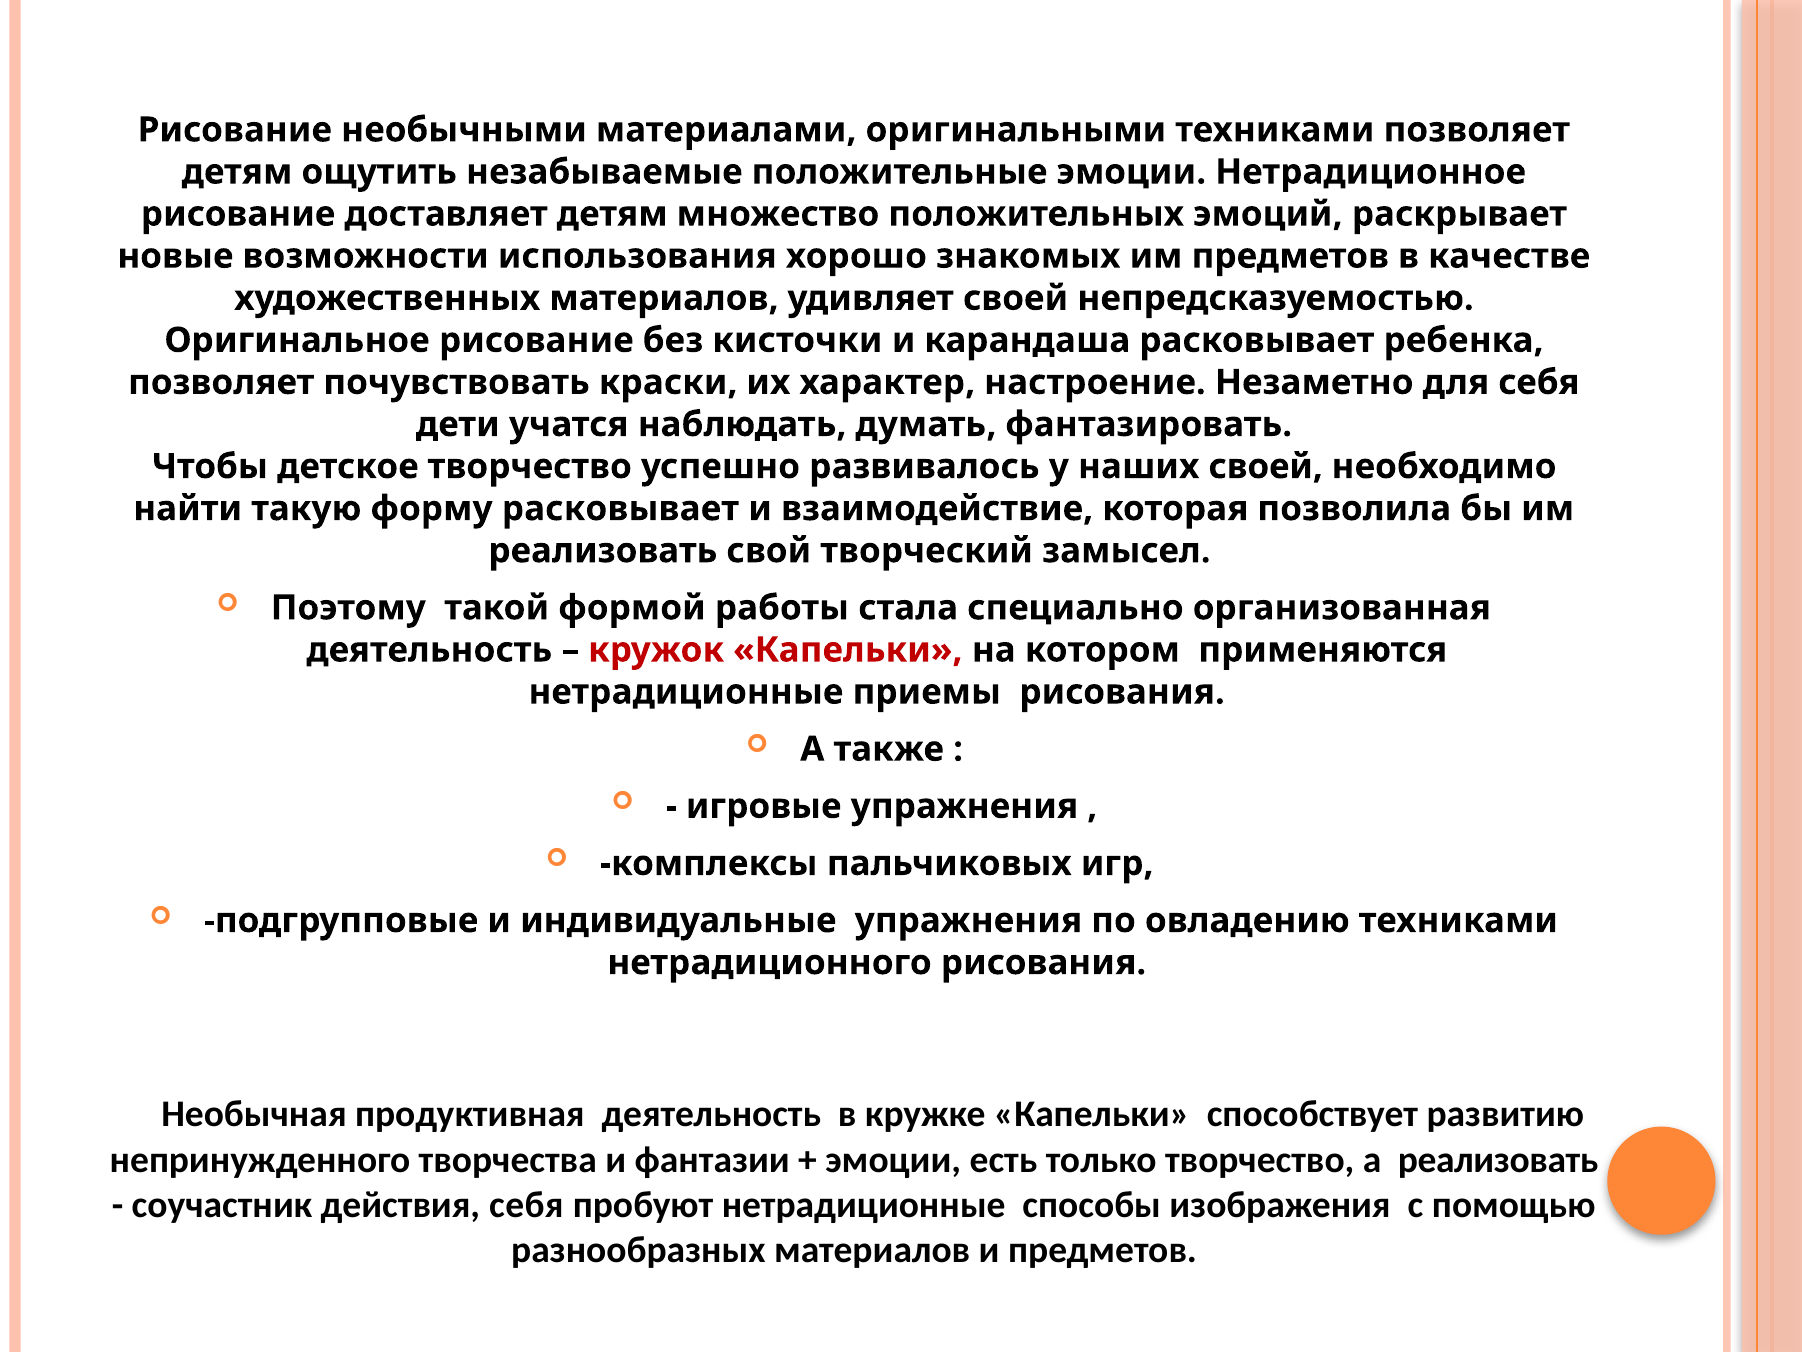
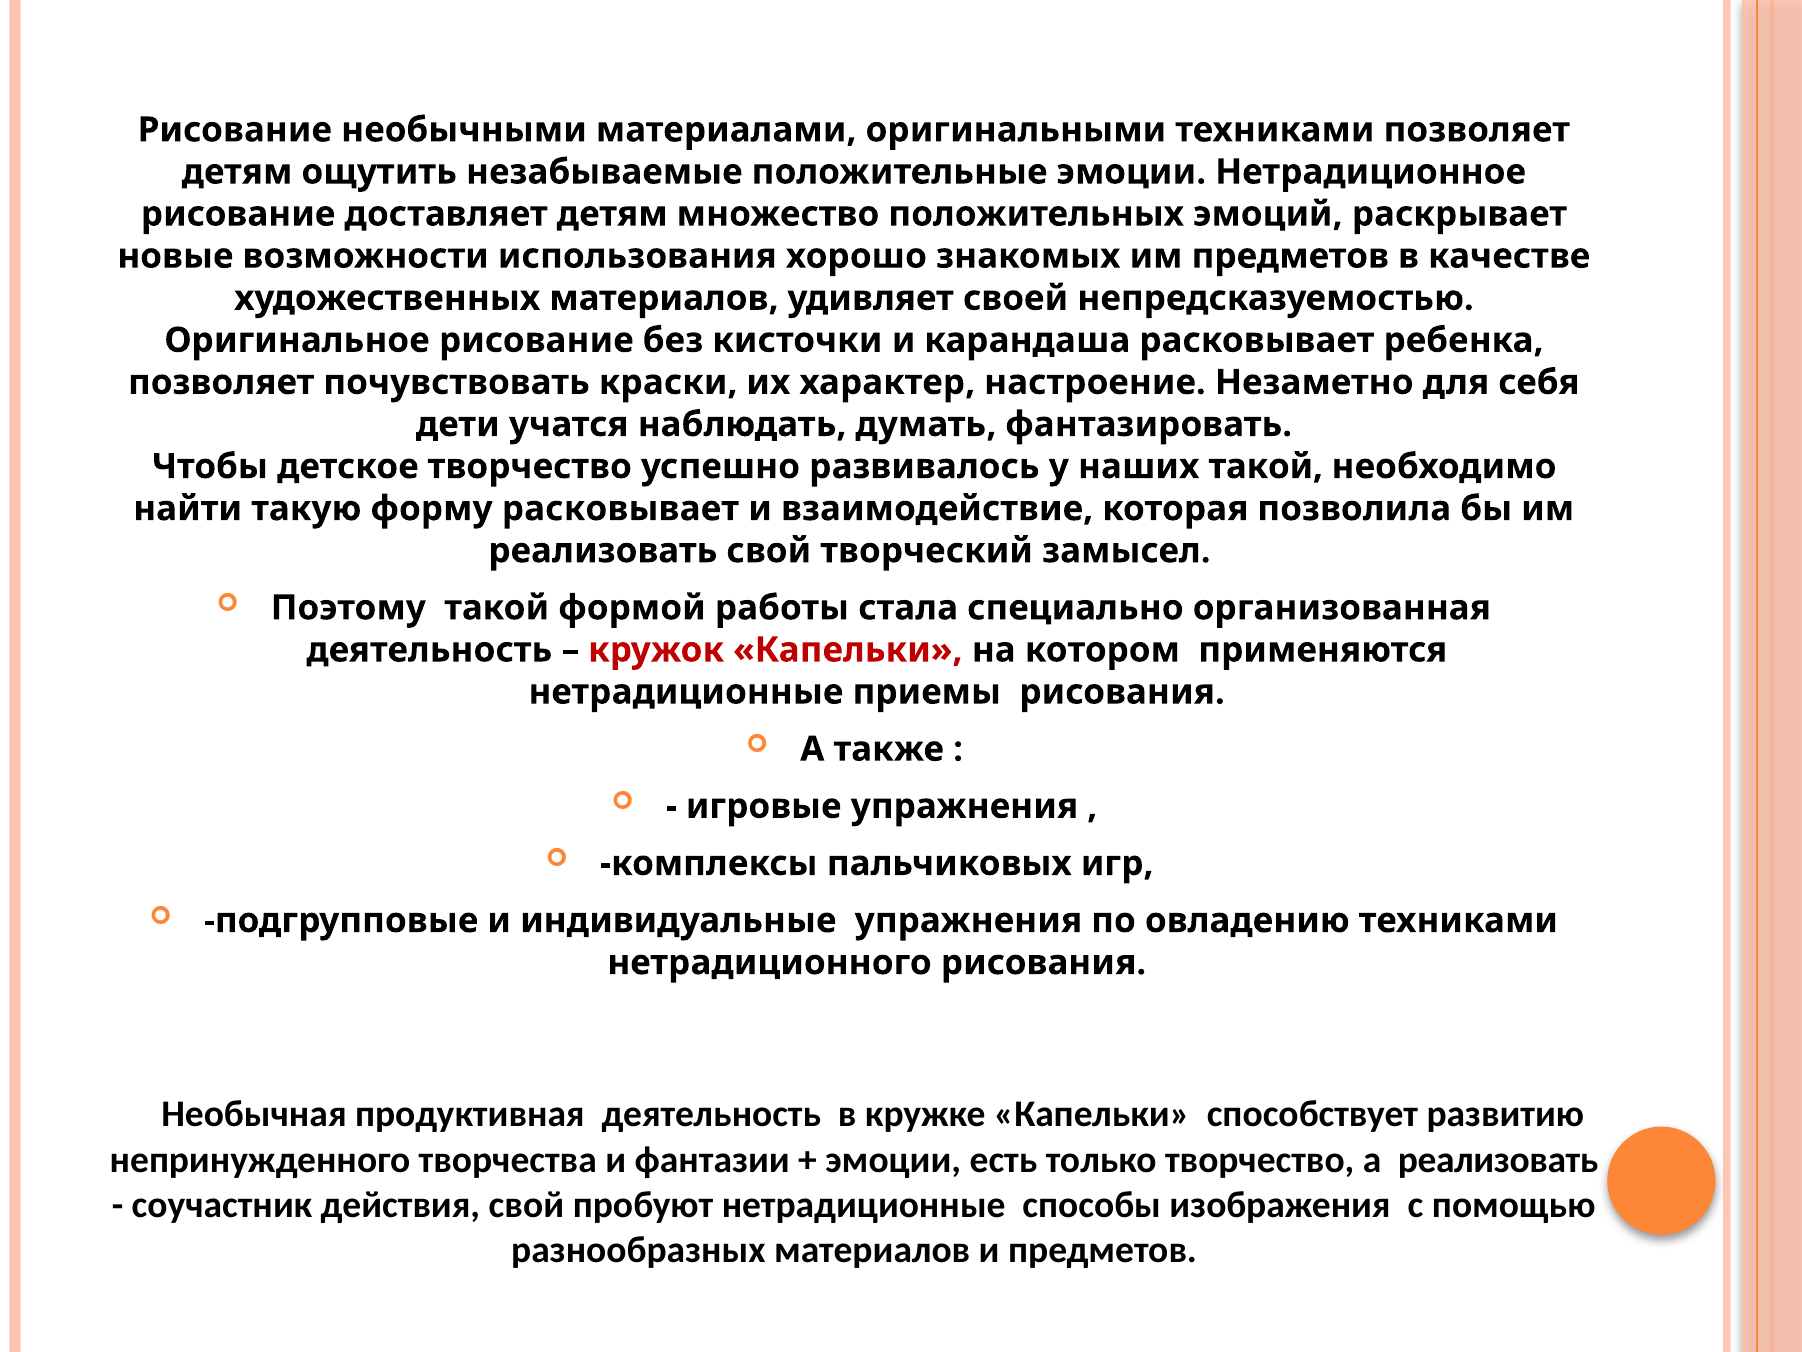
наших своей: своей -> такой
действия себя: себя -> свой
